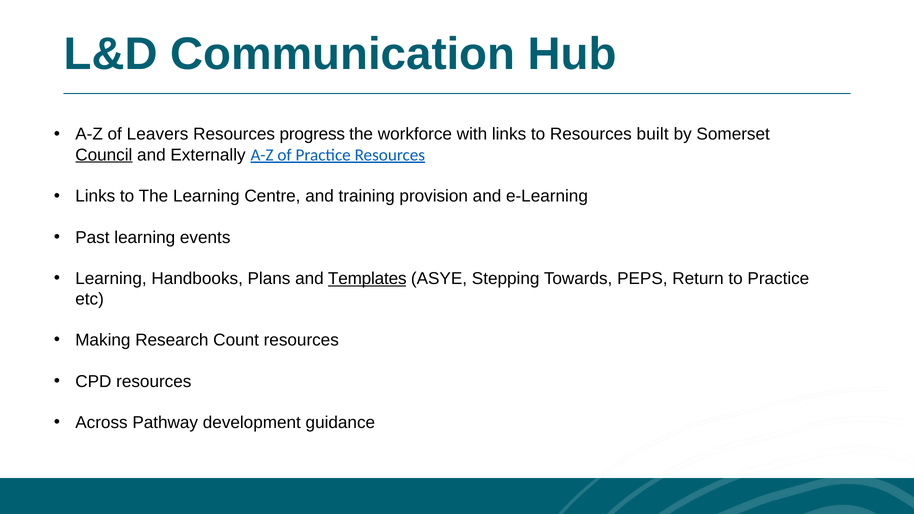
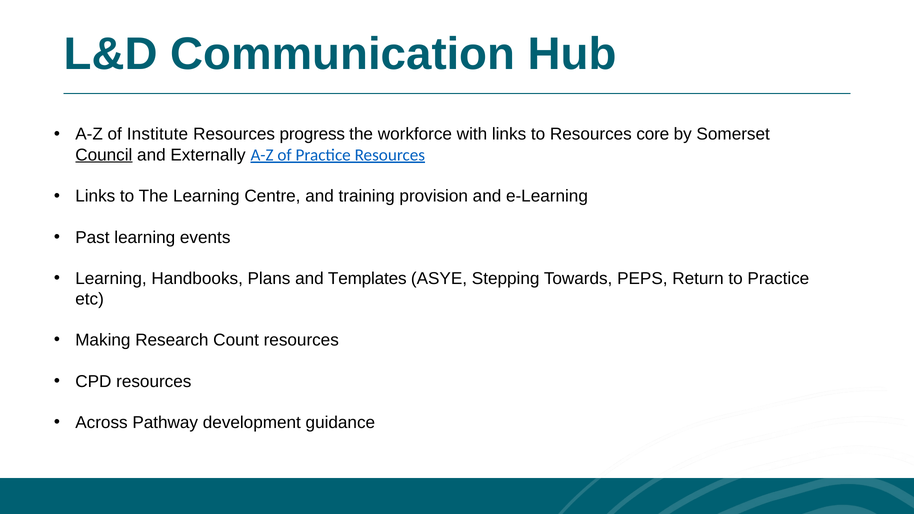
Leavers: Leavers -> Institute
built: built -> core
Templates underline: present -> none
